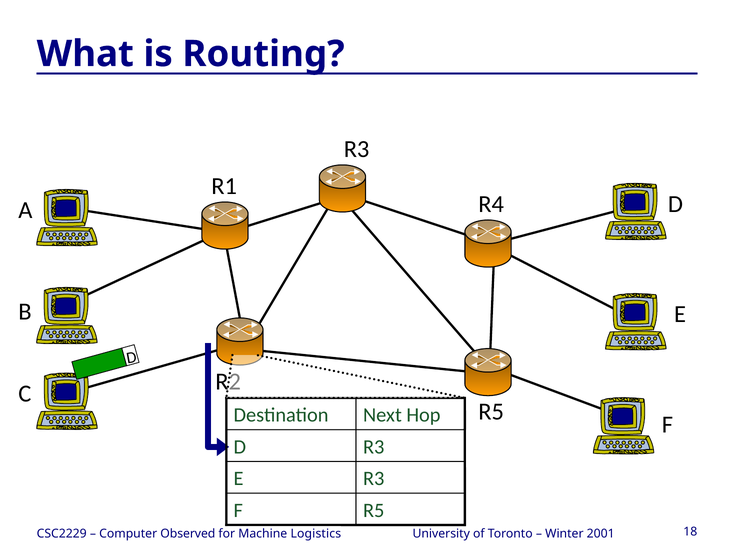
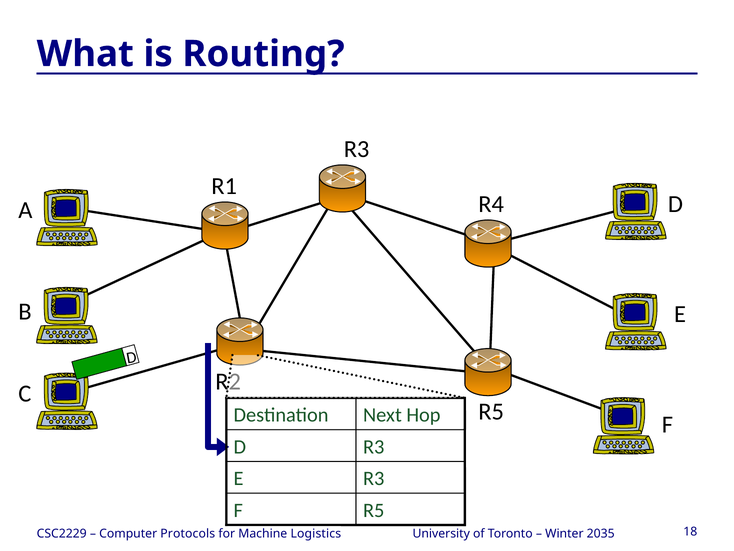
Observed: Observed -> Protocols
2001: 2001 -> 2035
